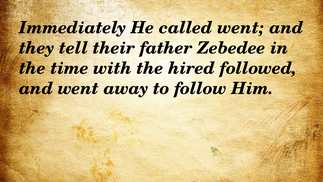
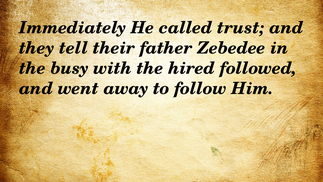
called went: went -> trust
time: time -> busy
